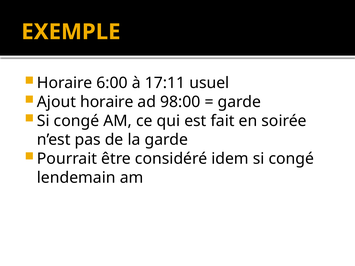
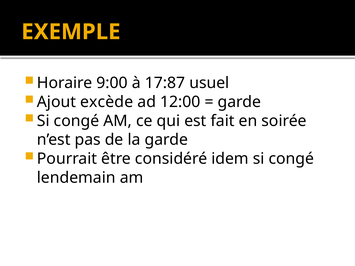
6:00: 6:00 -> 9:00
17:11: 17:11 -> 17:87
Ajout horaire: horaire -> excède
98:00: 98:00 -> 12:00
